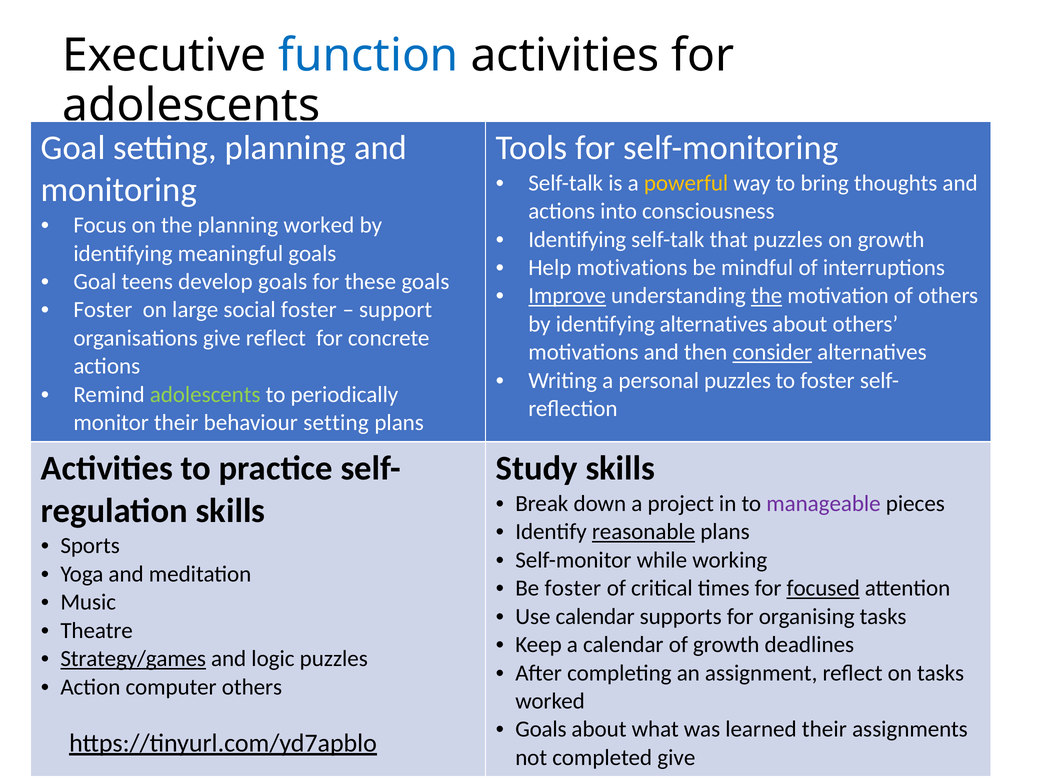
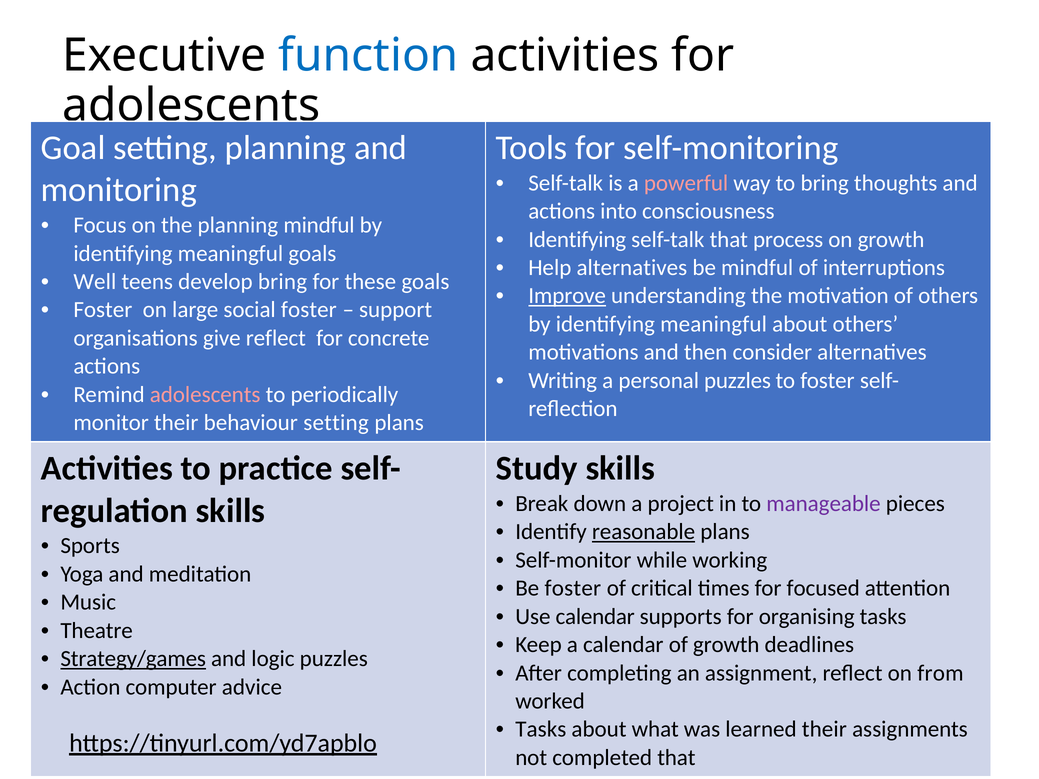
powerful colour: yellow -> pink
planning worked: worked -> mindful
that puzzles: puzzles -> process
Help motivations: motivations -> alternatives
Goal at (95, 282): Goal -> Well
develop goals: goals -> bring
the at (767, 296) underline: present -> none
alternatives at (714, 324): alternatives -> meaningful
consider underline: present -> none
adolescents at (205, 395) colour: light green -> pink
focused underline: present -> none
on tasks: tasks -> from
computer others: others -> advice
Goals at (541, 730): Goals -> Tasks
completed give: give -> that
